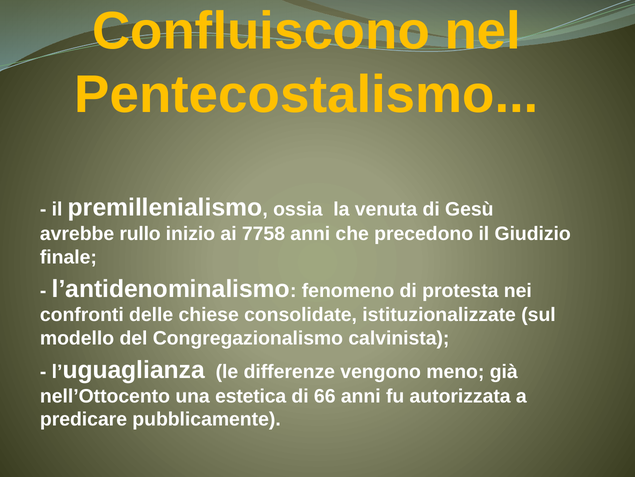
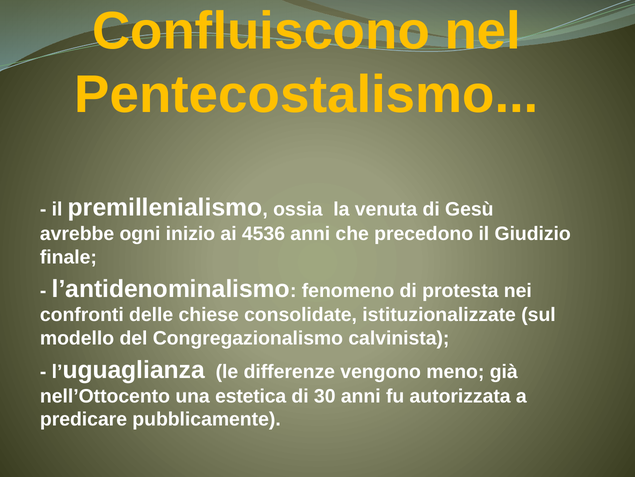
rullo: rullo -> ogni
7758: 7758 -> 4536
66: 66 -> 30
